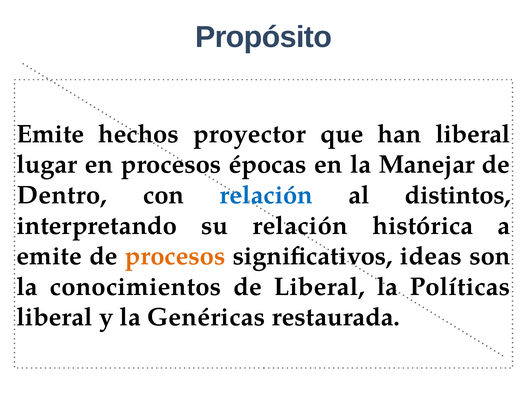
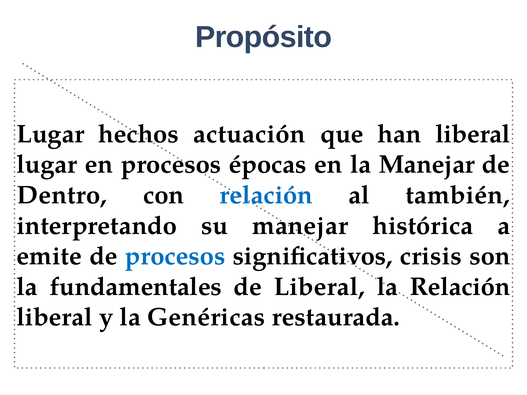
Emite at (50, 134): Emite -> Lugar
proyector: proyector -> actuación
distintos: distintos -> también
su relación: relación -> manejar
procesos at (175, 256) colour: orange -> blue
ideas: ideas -> crisis
conocimientos: conocimientos -> fundamentales
la Políticas: Políticas -> Relación
